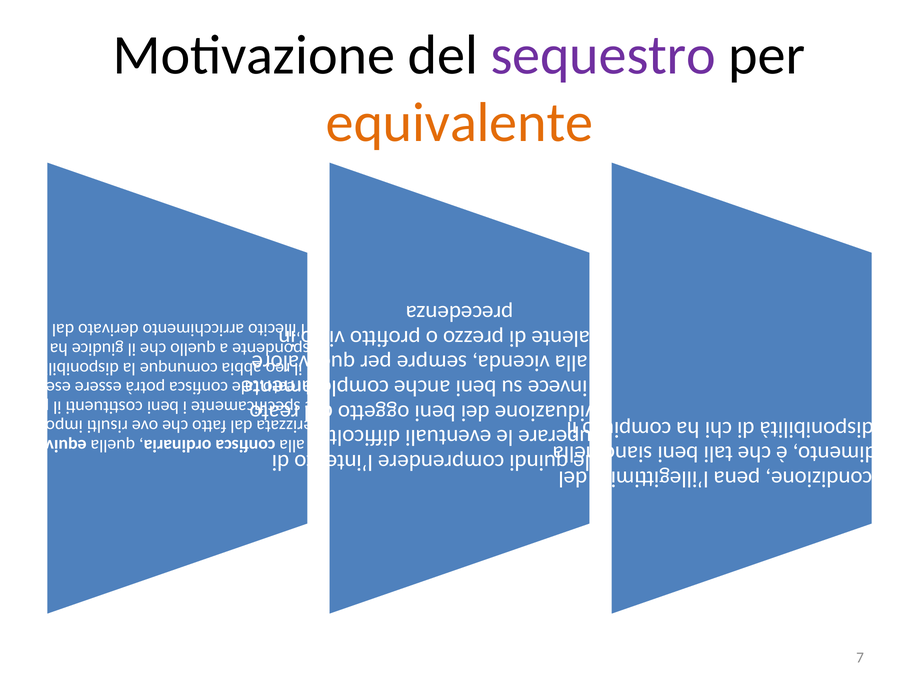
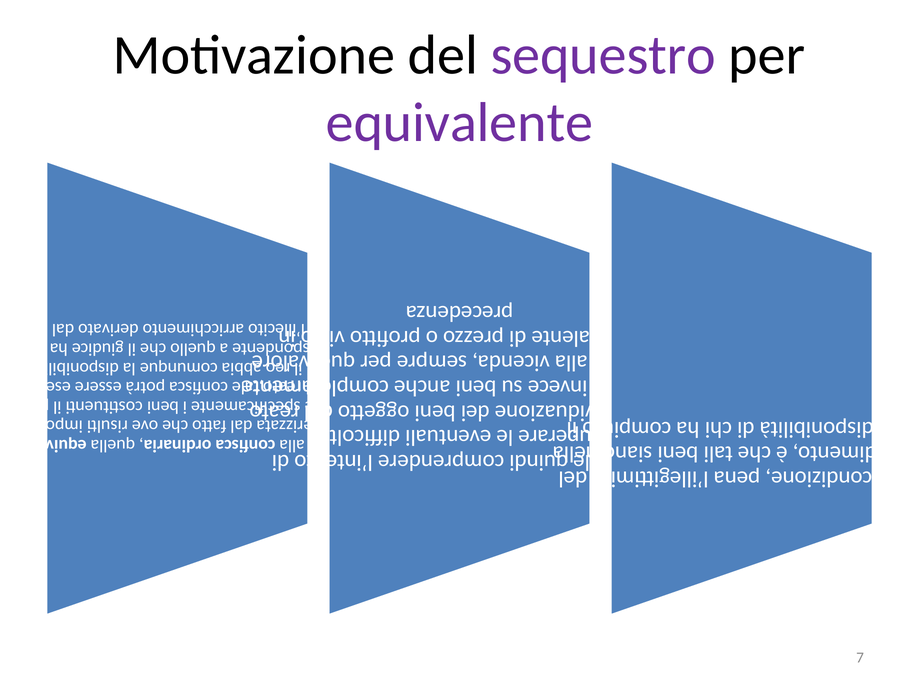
equivalente colour: orange -> purple
